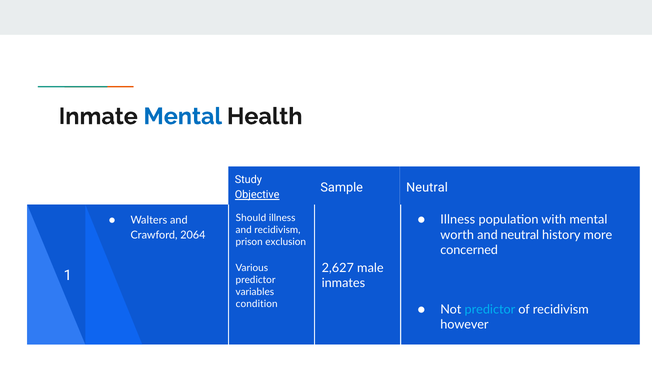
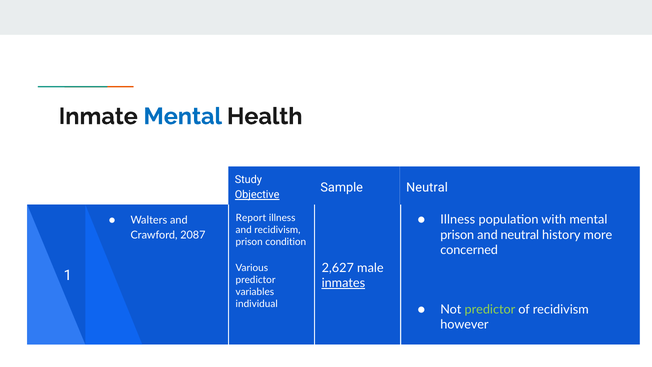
Should: Should -> Report
worth at (457, 235): worth -> prison
2064: 2064 -> 2087
exclusion: exclusion -> condition
inmates underline: none -> present
condition: condition -> individual
predictor at (490, 309) colour: light blue -> light green
